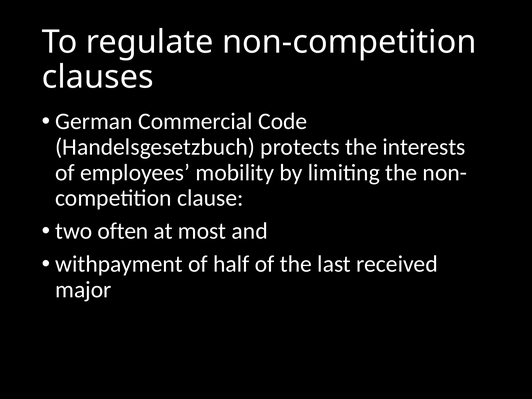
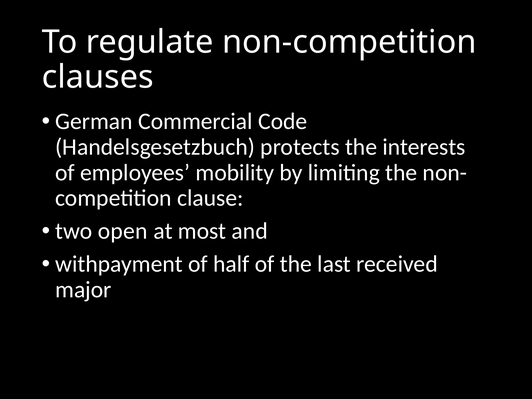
often: often -> open
